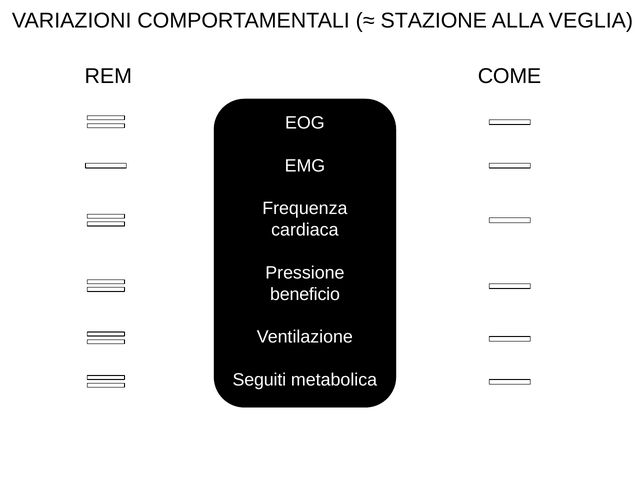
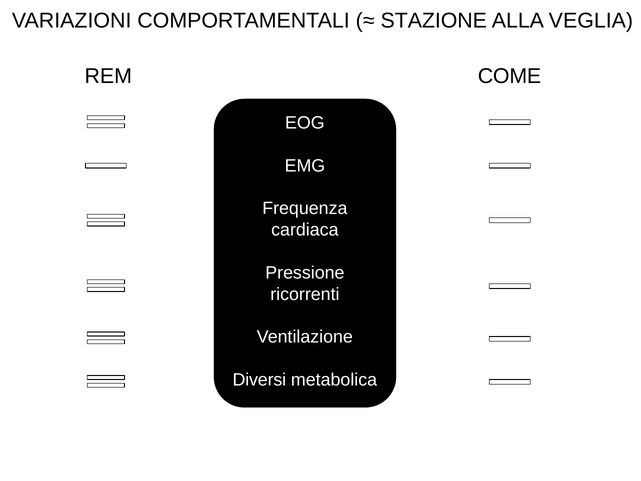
beneficio: beneficio -> ricorrenti
Seguiti: Seguiti -> Diversi
